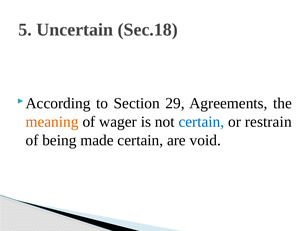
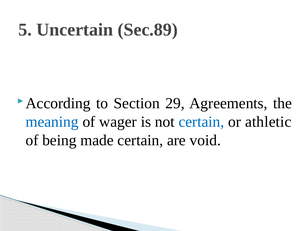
Sec.18: Sec.18 -> Sec.89
meaning colour: orange -> blue
restrain: restrain -> athletic
